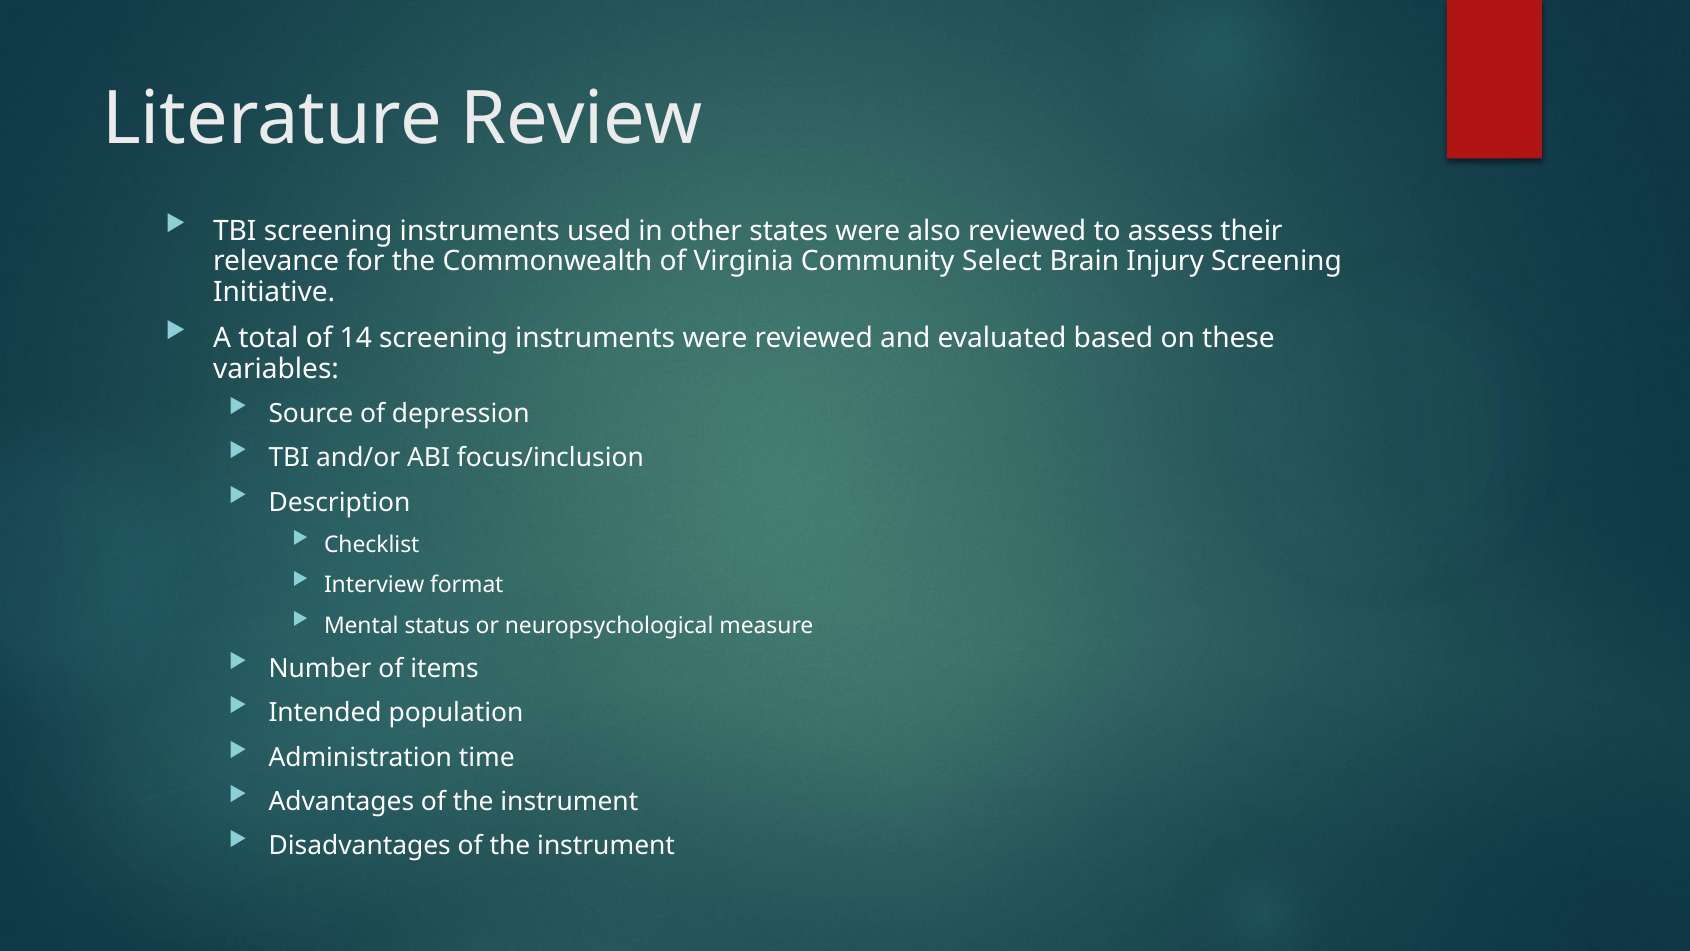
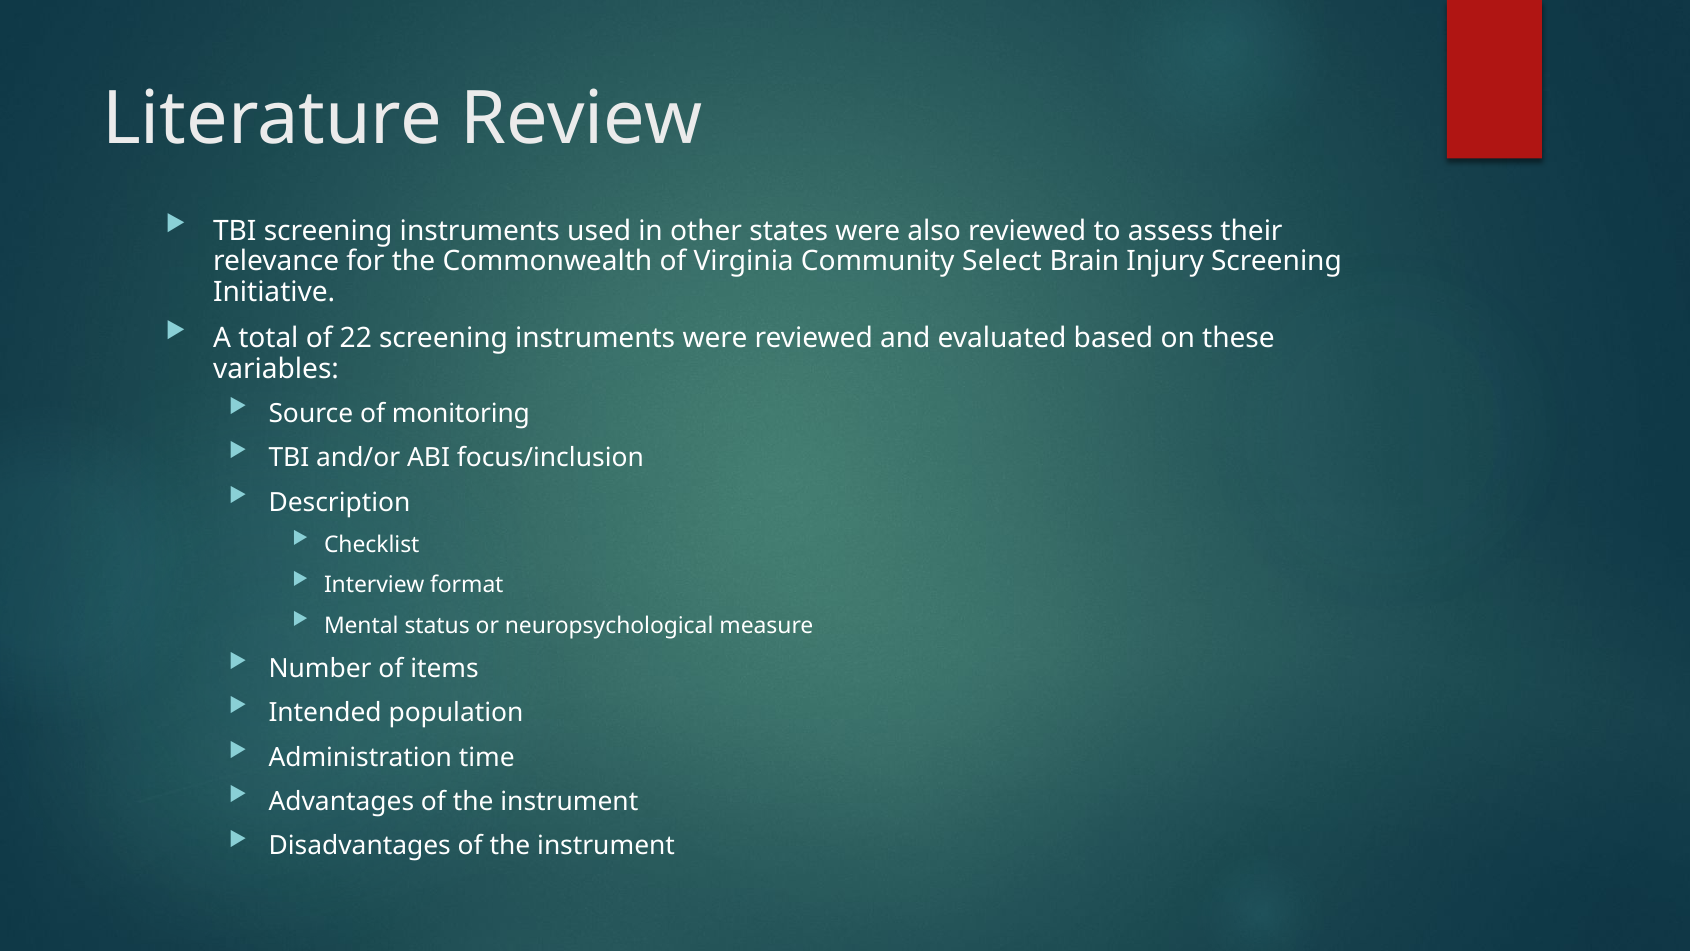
14: 14 -> 22
depression: depression -> monitoring
